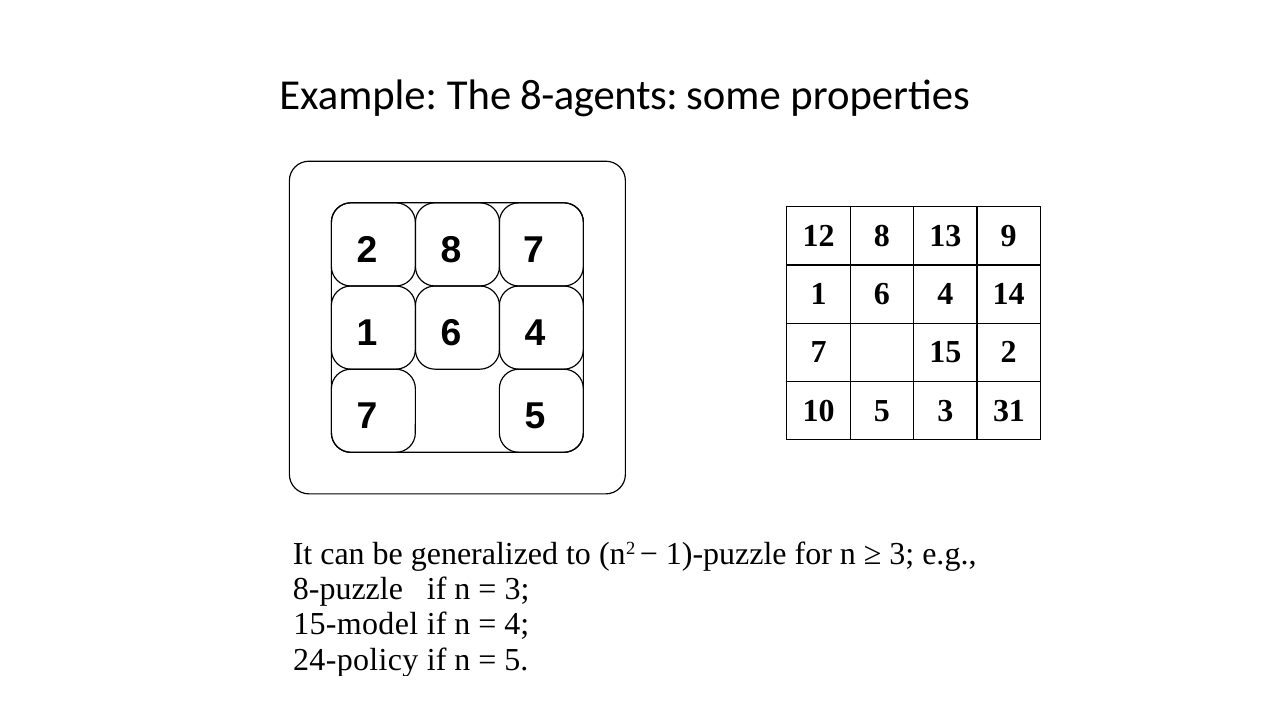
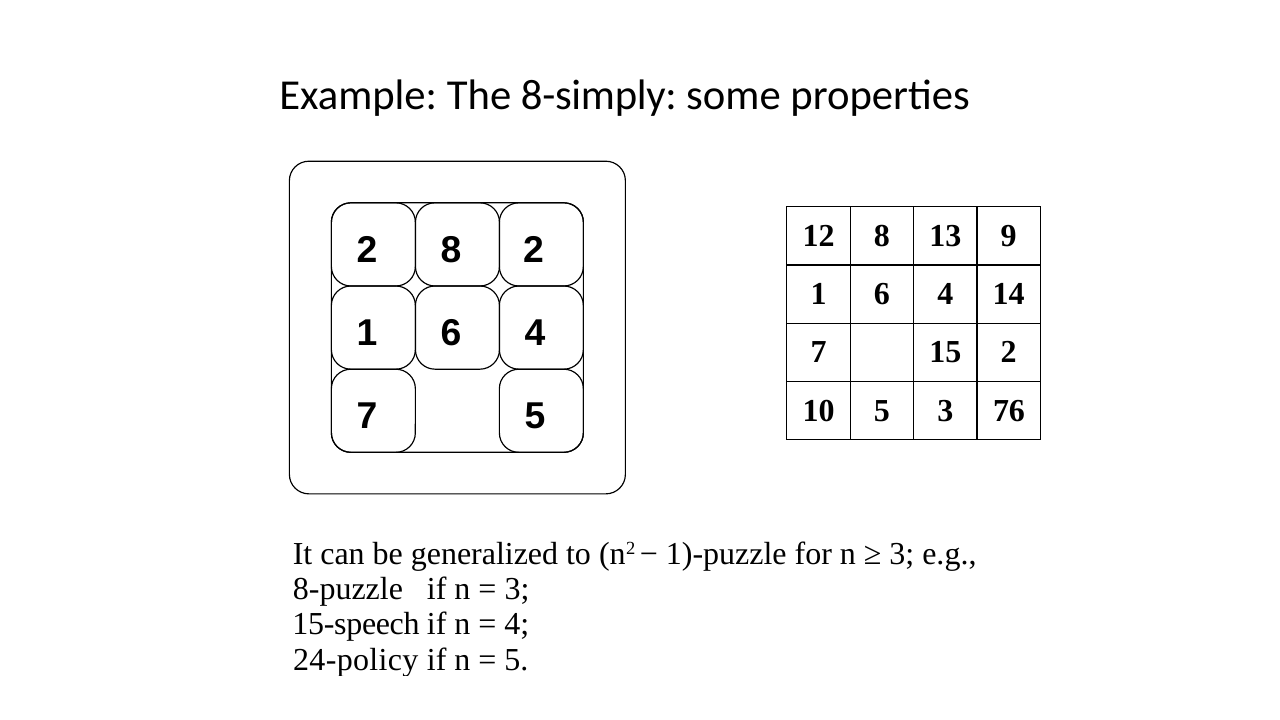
8-agents: 8-agents -> 8-simply
8 7: 7 -> 2
31: 31 -> 76
15-model: 15-model -> 15-speech
